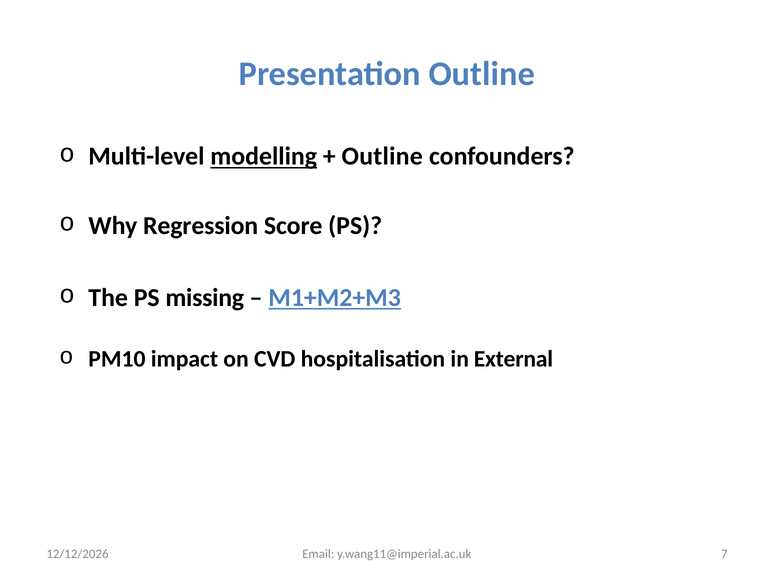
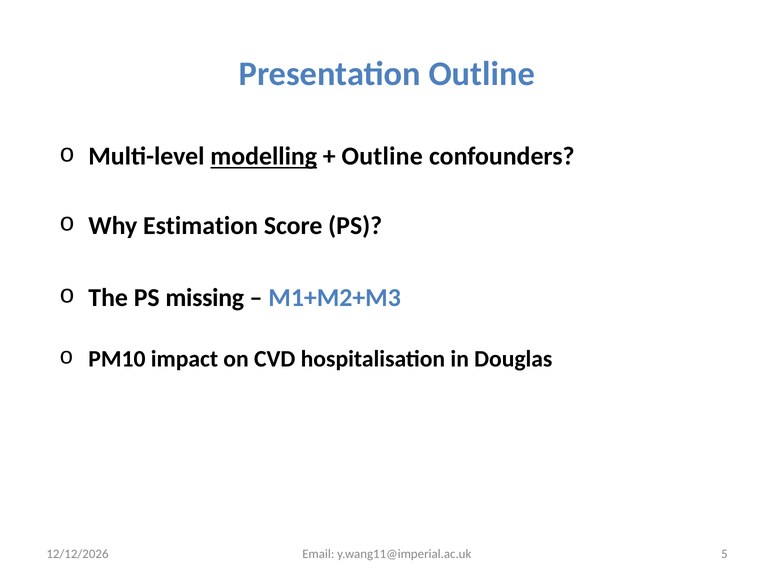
Regression: Regression -> Estimation
M1+M2+M3 underline: present -> none
External: External -> Douglas
7: 7 -> 5
